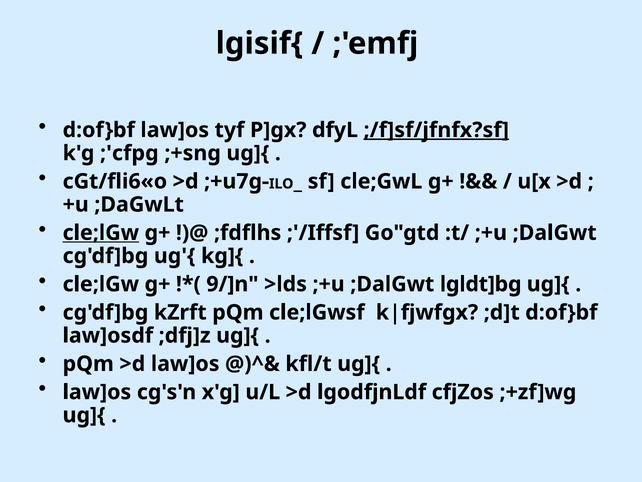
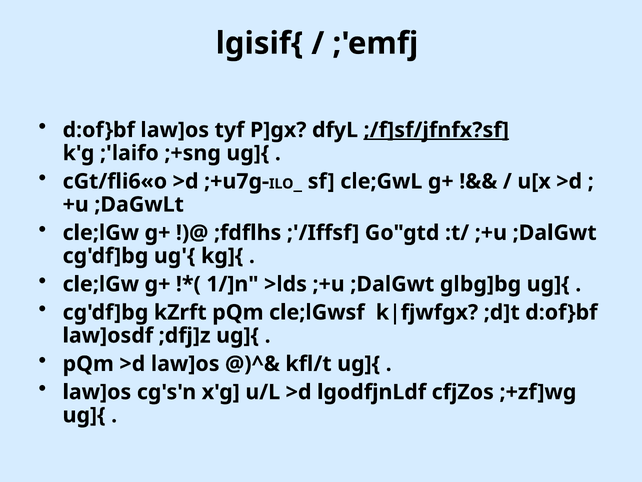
;'cfpg: ;'cfpg -> ;'laifo
cle;lGw at (101, 233) underline: present -> none
9/]n: 9/]n -> 1/]n
lgldt]bg: lgldt]bg -> glbg]bg
